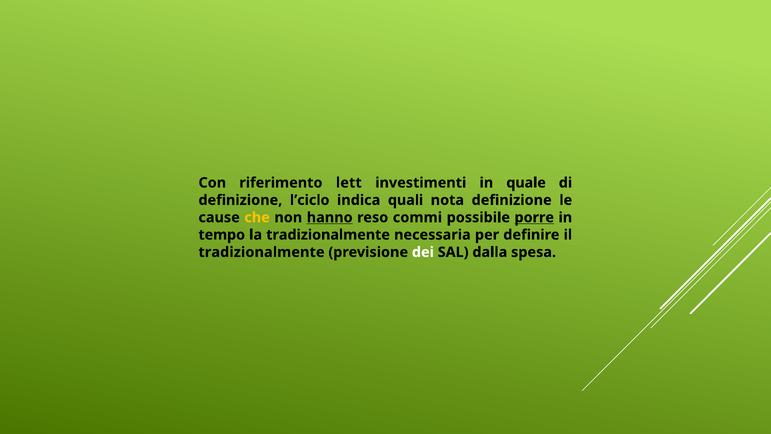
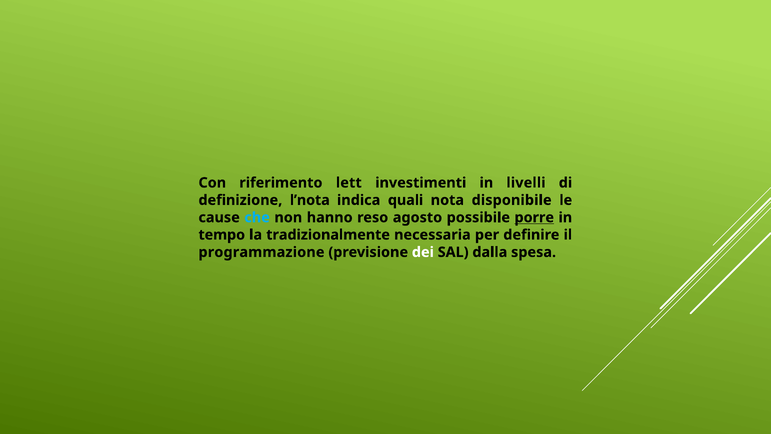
quale: quale -> livelli
l’ciclo: l’ciclo -> l’nota
nota definizione: definizione -> disponibile
che colour: yellow -> light blue
hanno underline: present -> none
commi: commi -> agosto
tradizionalmente at (261, 252): tradizionalmente -> programmazione
